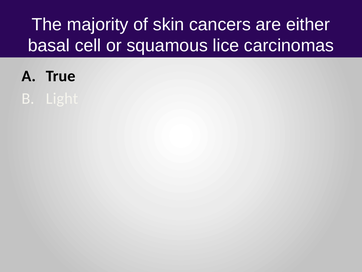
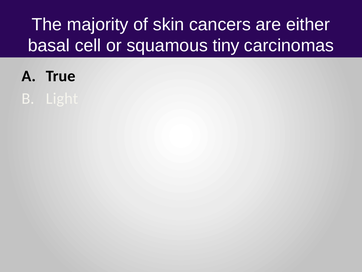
lice: lice -> tiny
